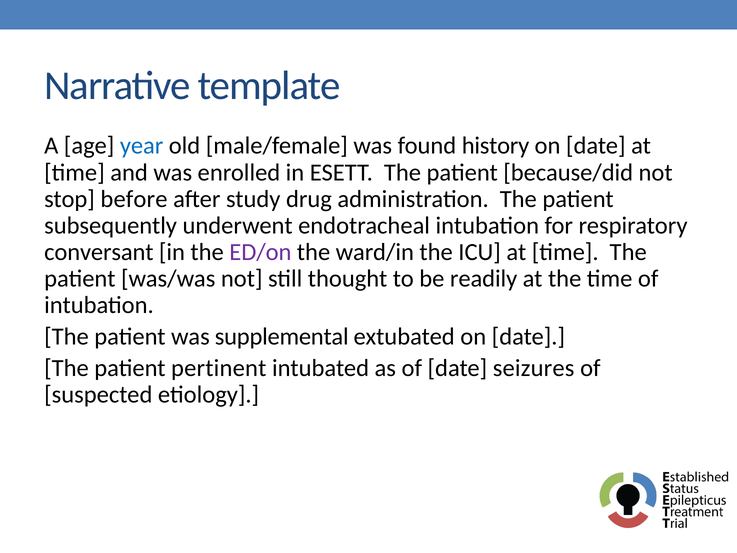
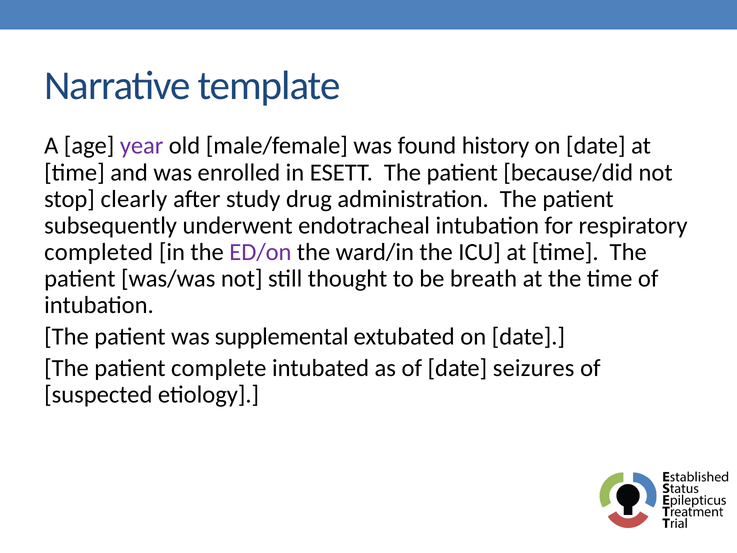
year colour: blue -> purple
before: before -> clearly
conversant: conversant -> completed
readily: readily -> breath
pertinent: pertinent -> complete
